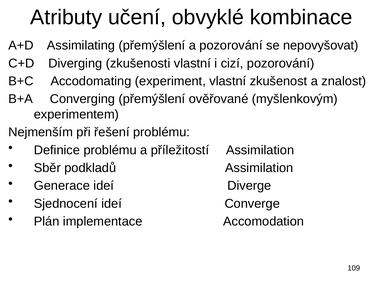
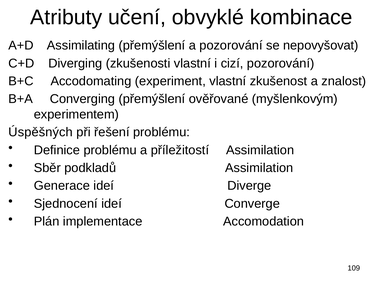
Nejmenším: Nejmenším -> Úspěšných
